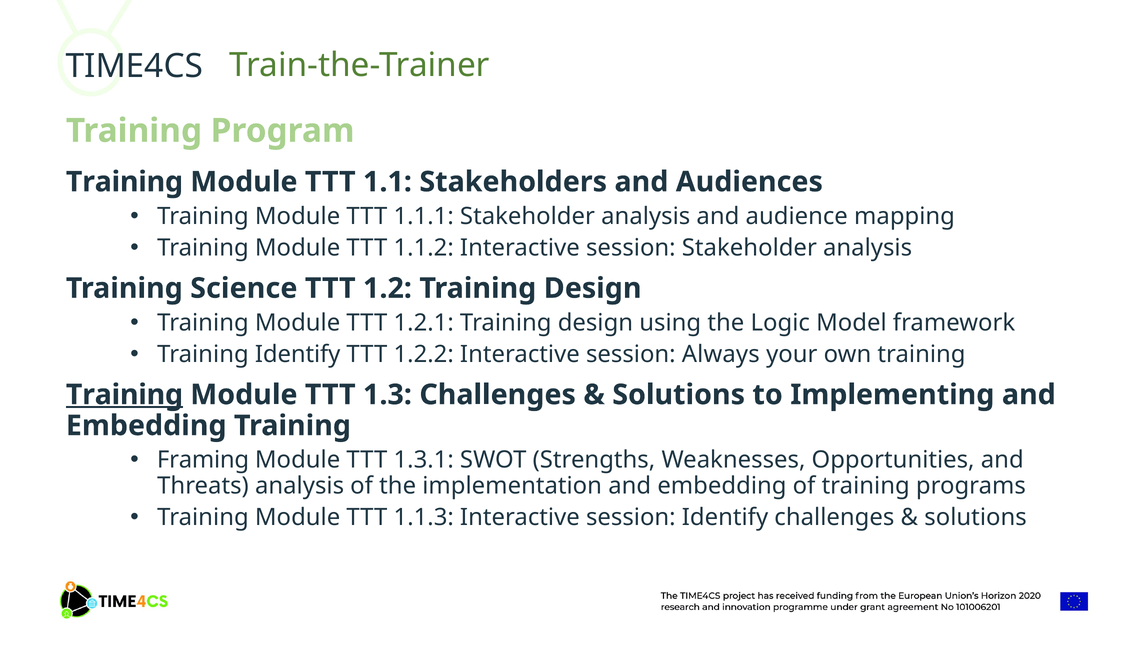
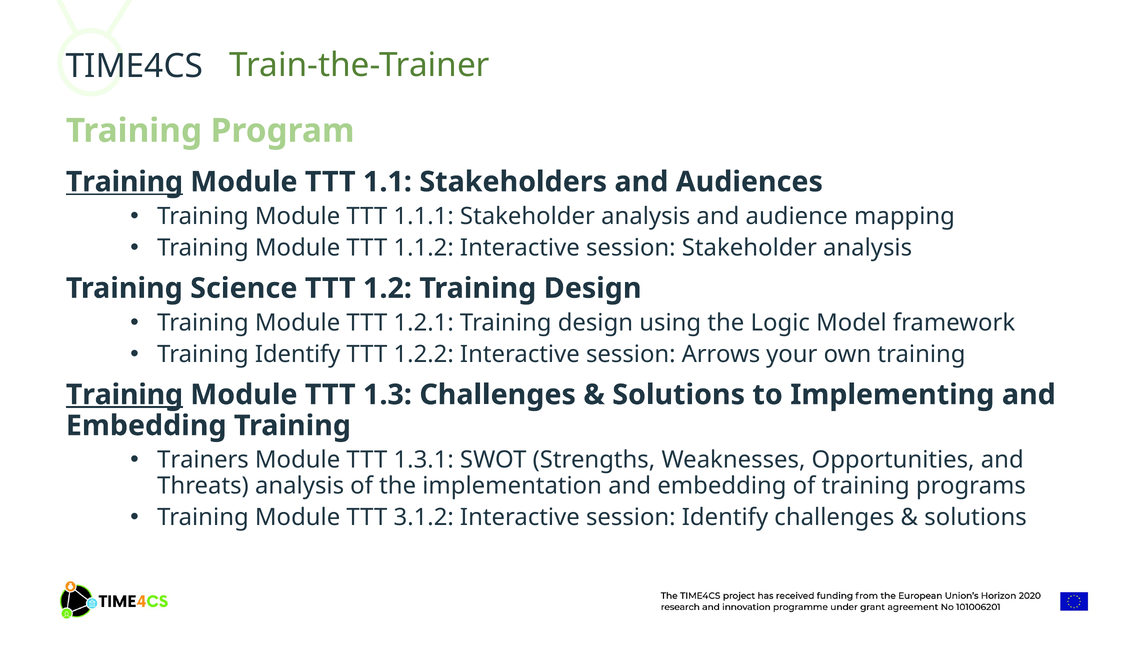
Training at (124, 182) underline: none -> present
Always: Always -> Arrows
Framing: Framing -> Trainers
1.1.3: 1.1.3 -> 3.1.2
